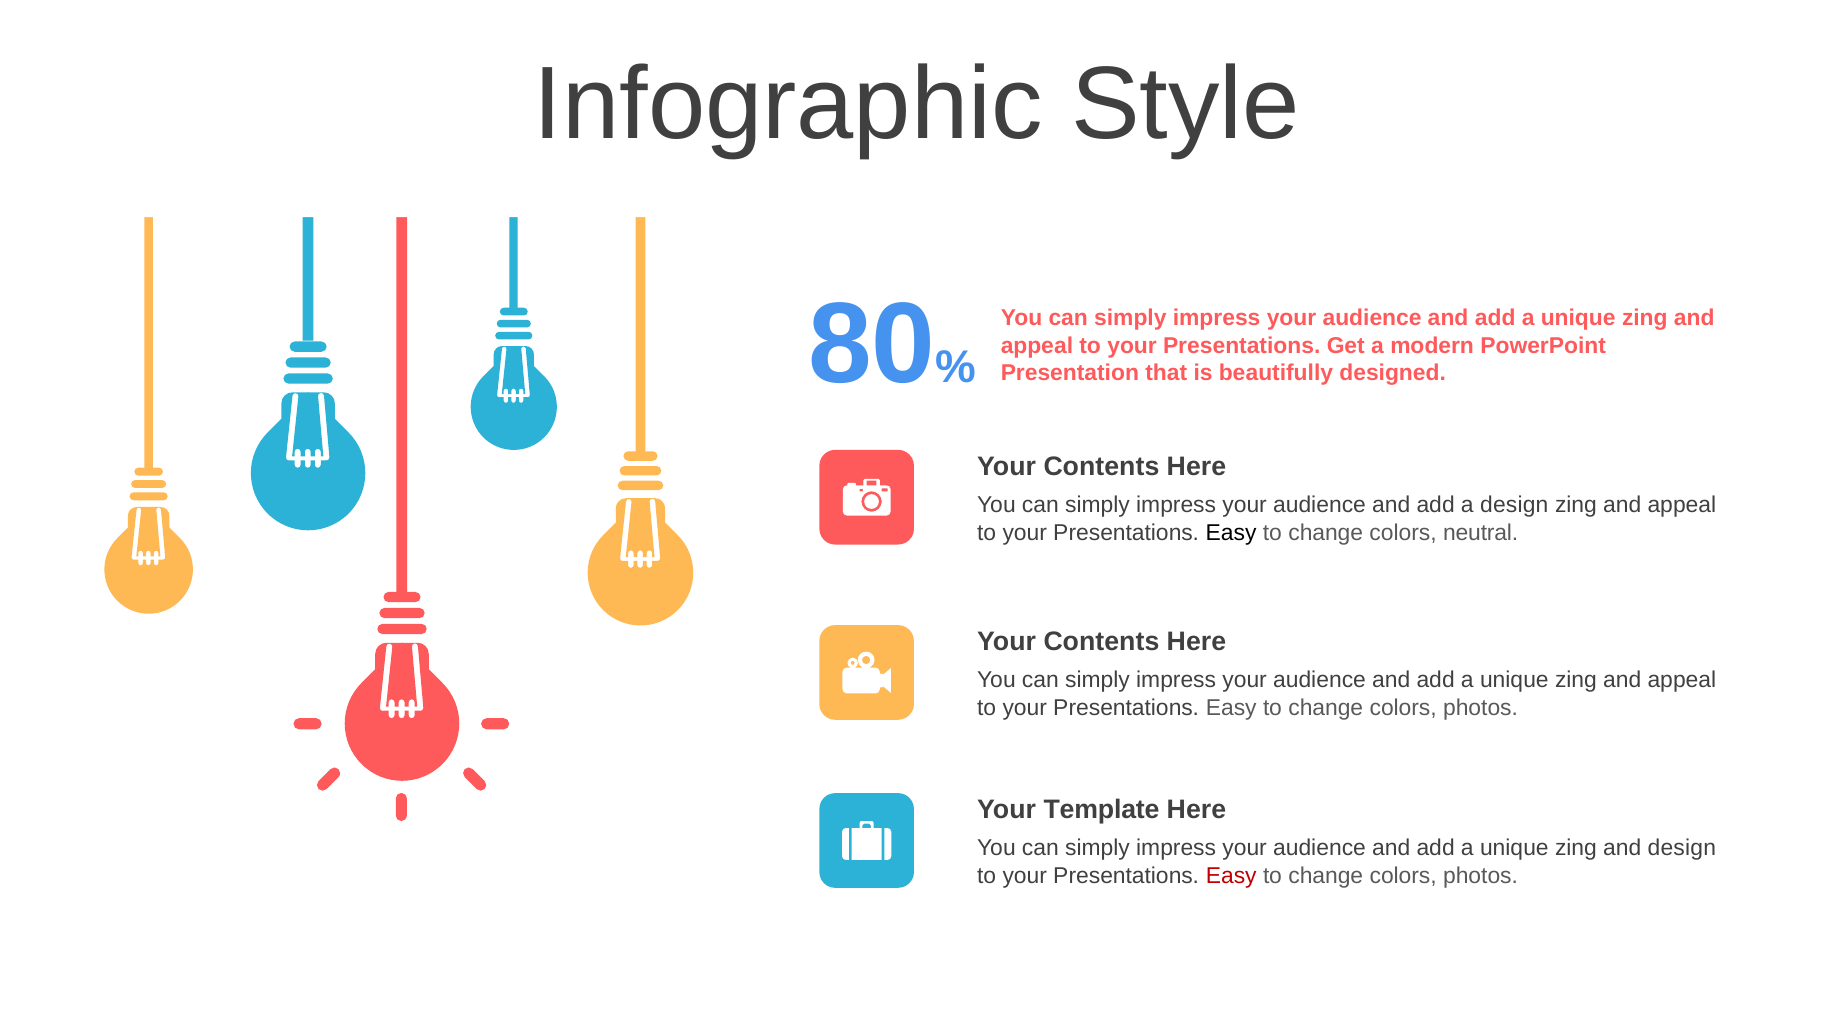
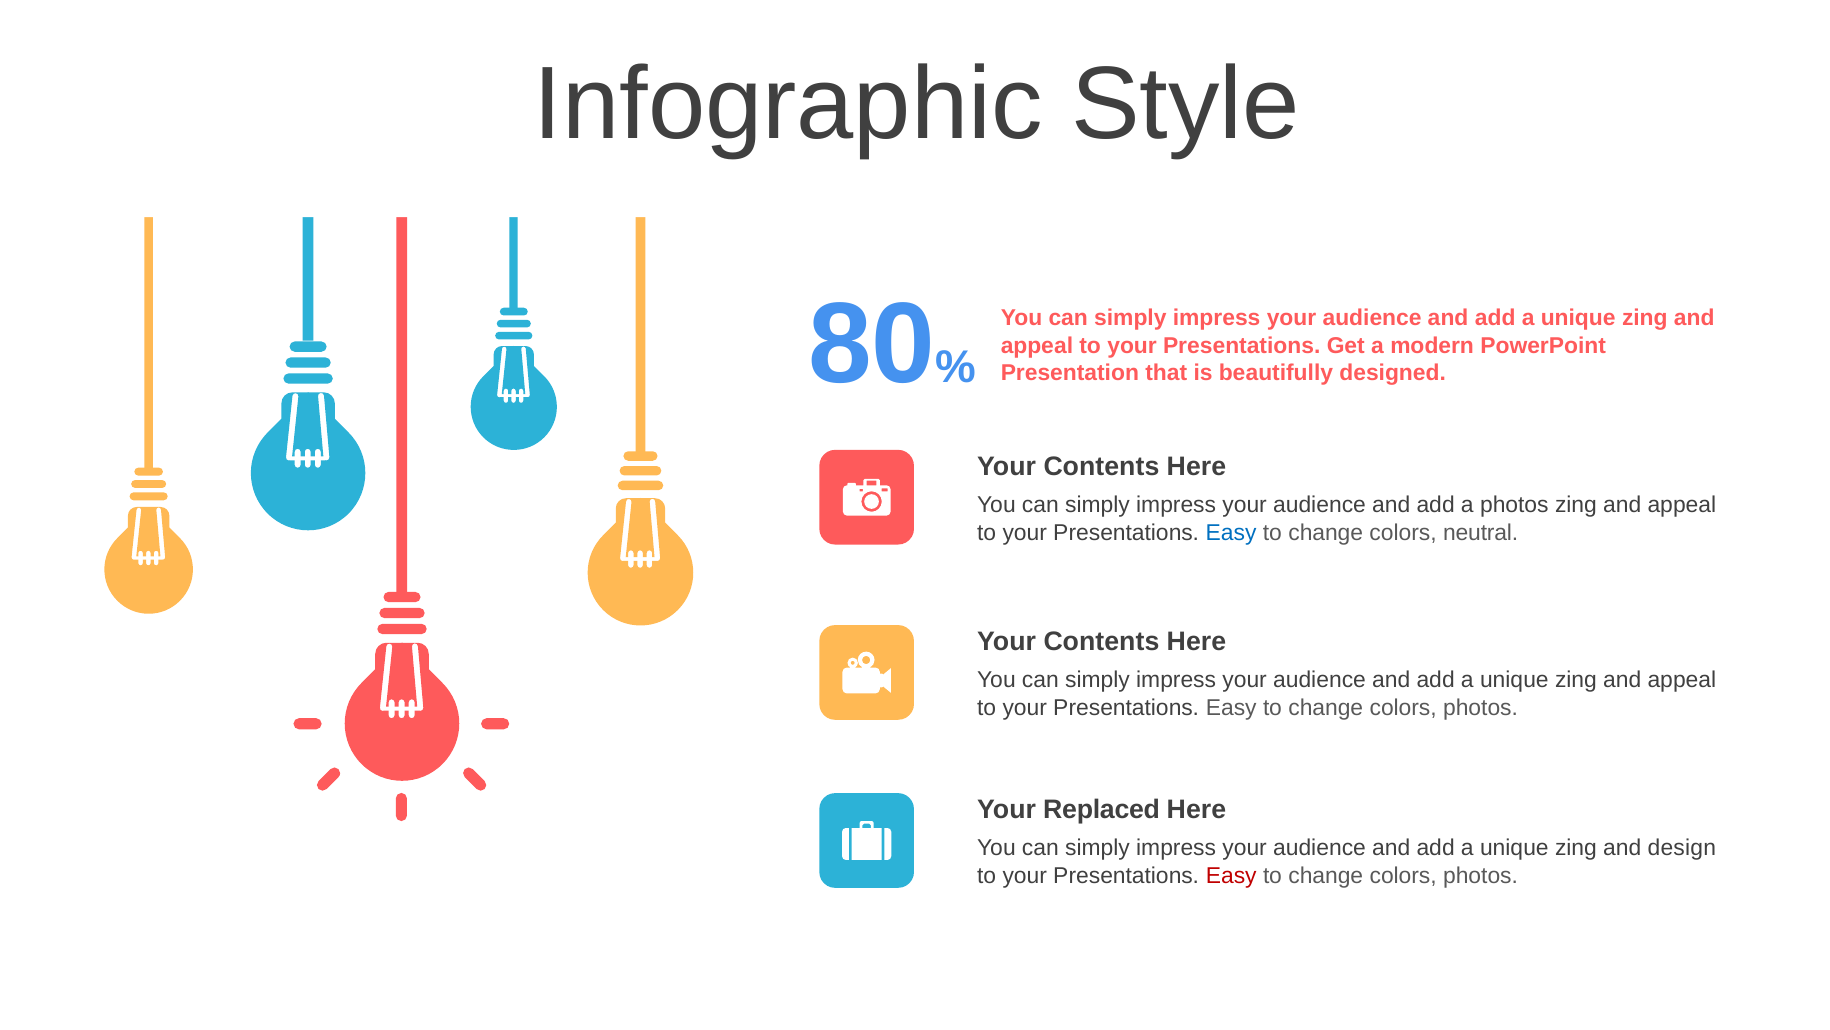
a design: design -> photos
Easy at (1231, 532) colour: black -> blue
Template: Template -> Replaced
